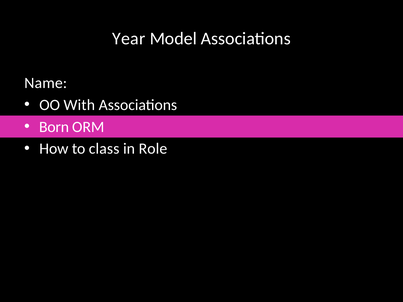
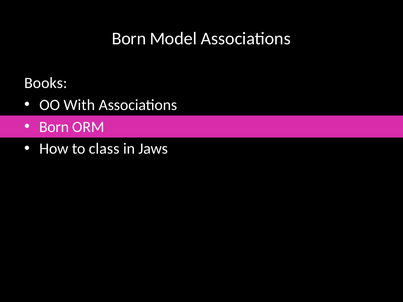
Year at (129, 39): Year -> Born
Name: Name -> Books
Role: Role -> Jaws
